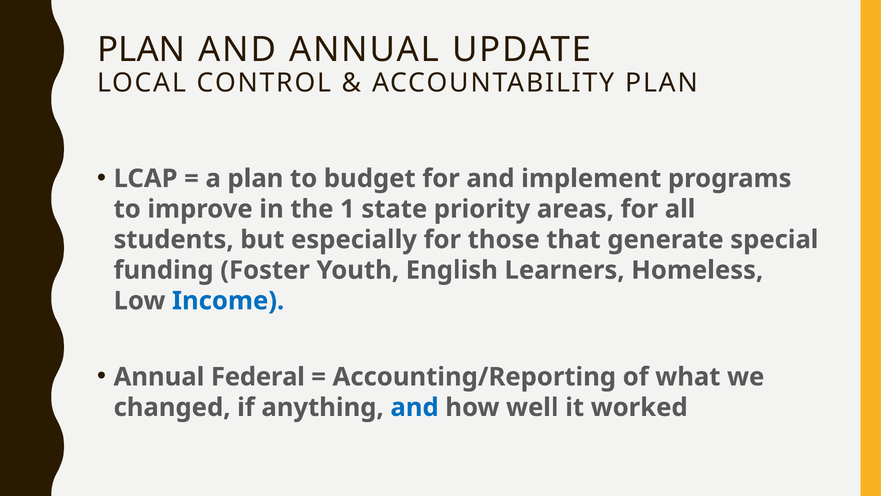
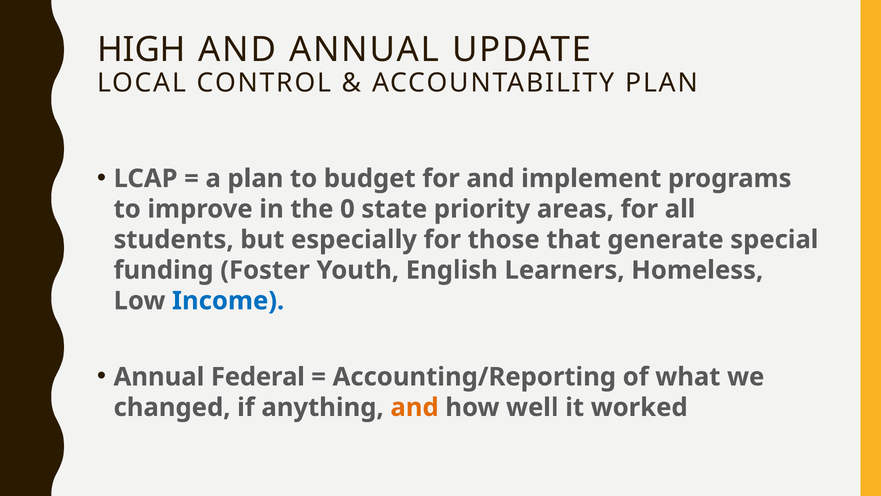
PLAN at (141, 50): PLAN -> HIGH
1: 1 -> 0
and at (415, 407) colour: blue -> orange
